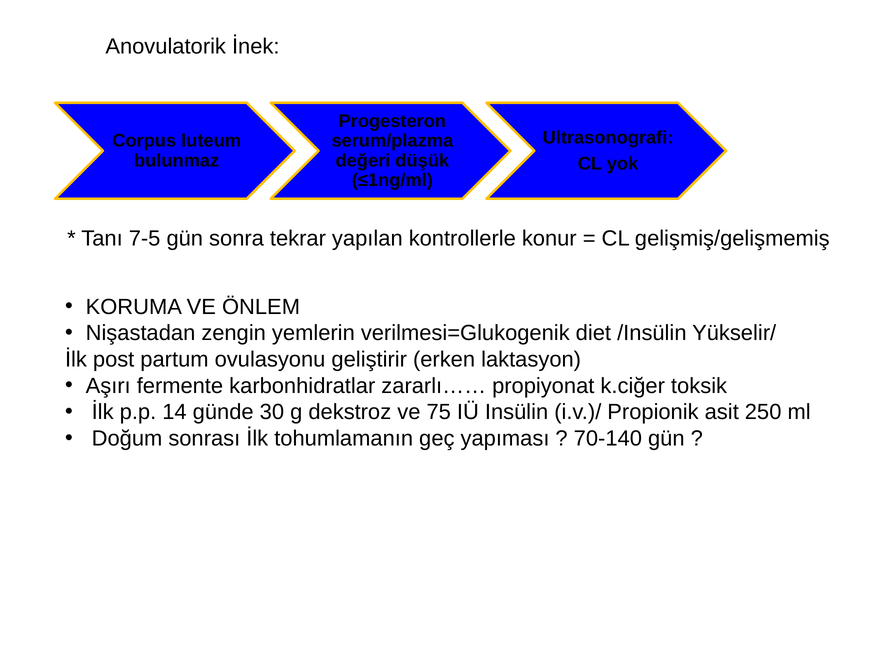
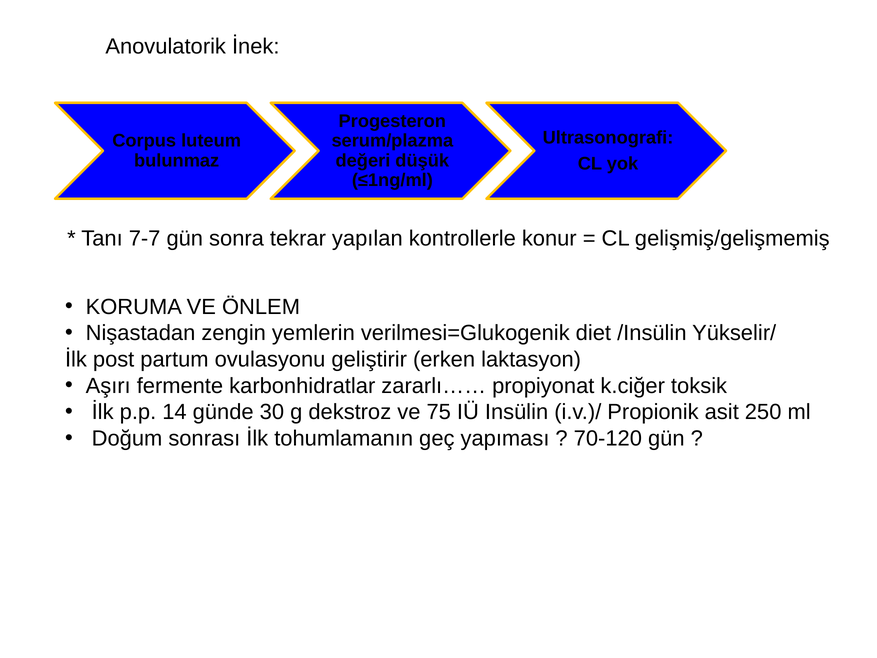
7-5: 7-5 -> 7-7
70-140: 70-140 -> 70-120
